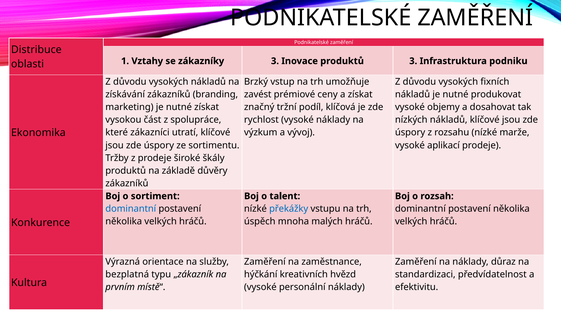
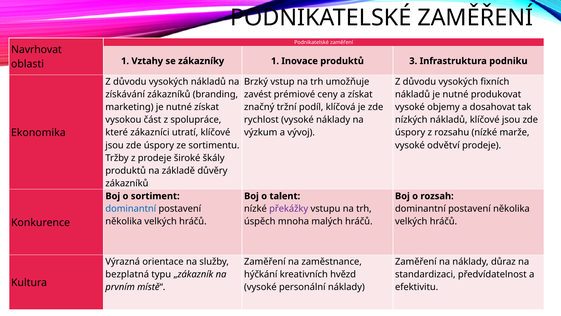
Distribuce: Distribuce -> Navrhovat
zákazníky 3: 3 -> 1
aplikací: aplikací -> odvětví
překážky colour: blue -> purple
